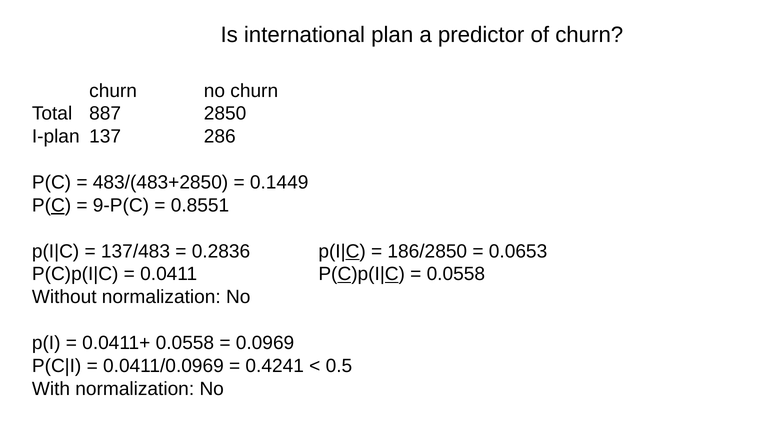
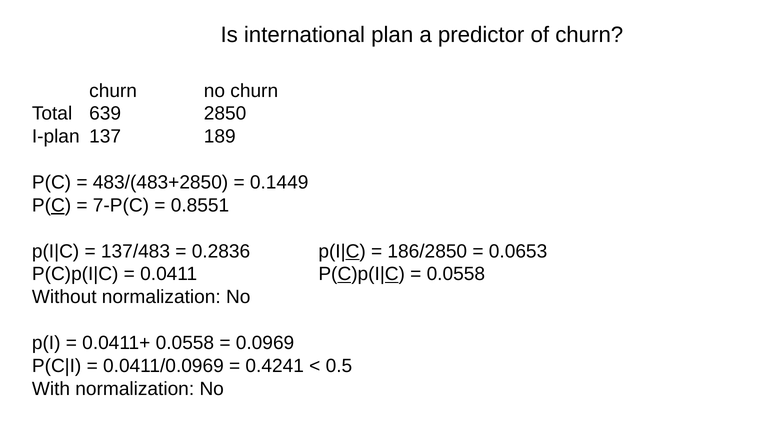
887: 887 -> 639
286: 286 -> 189
9-P(C: 9-P(C -> 7-P(C
